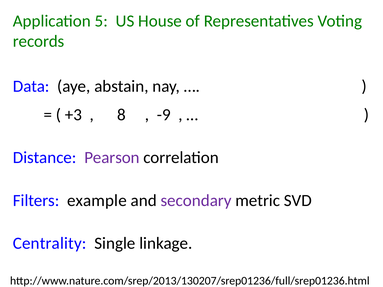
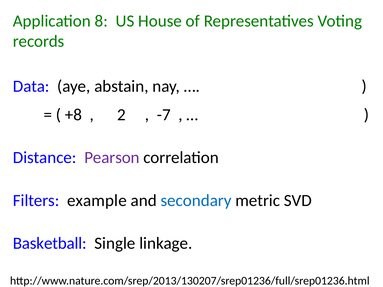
5: 5 -> 8
+3: +3 -> +8
8: 8 -> 2
-9: -9 -> -7
secondary colour: purple -> blue
Centrality: Centrality -> Basketball
